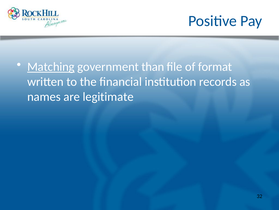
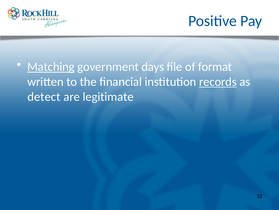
than: than -> days
records underline: none -> present
names: names -> detect
